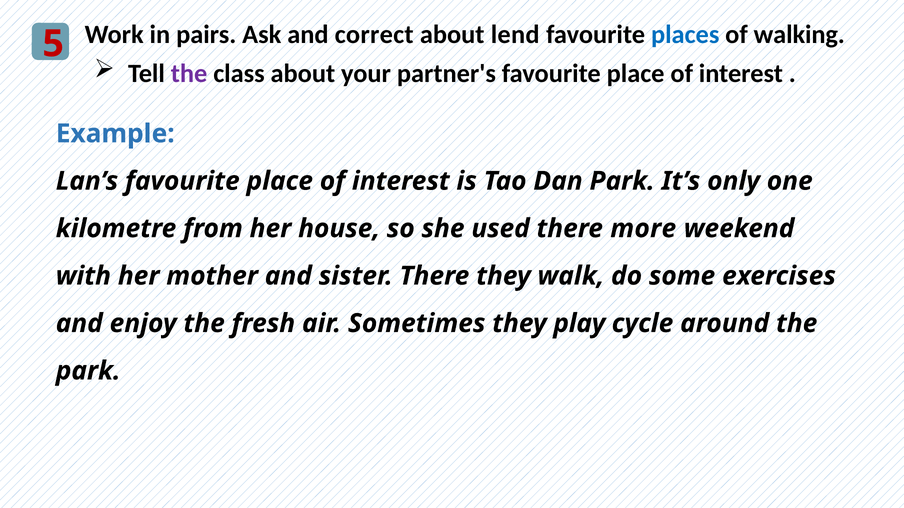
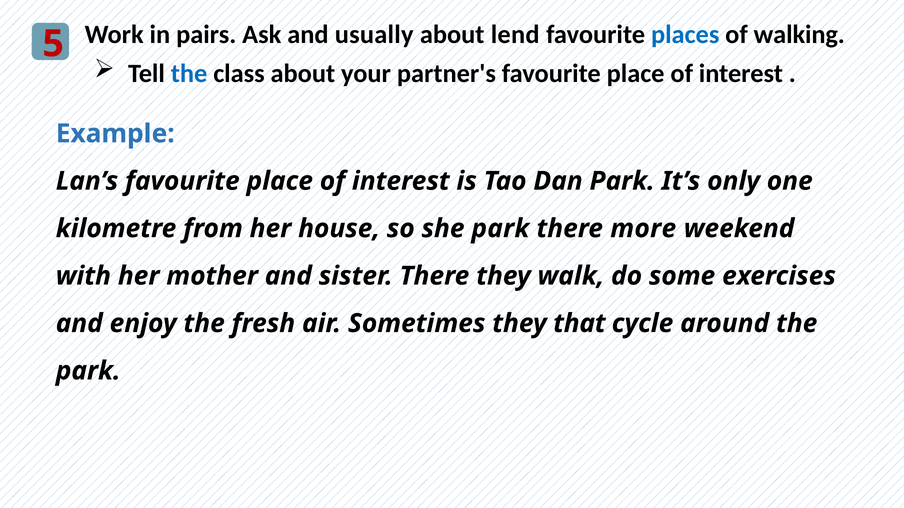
correct: correct -> usually
the at (189, 74) colour: purple -> blue
she used: used -> park
play: play -> that
